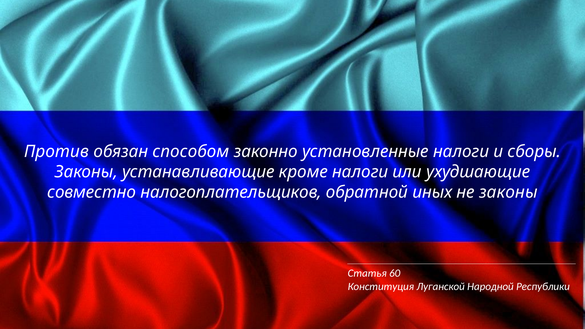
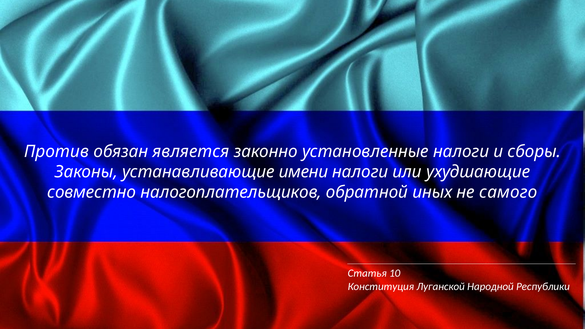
способом: способом -> является
кроме: кроме -> имени
не законы: законы -> самого
60: 60 -> 10
